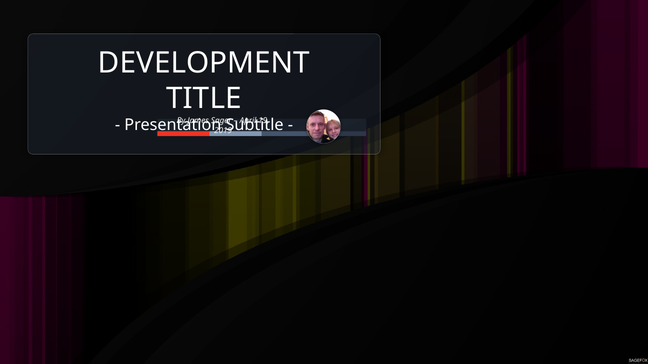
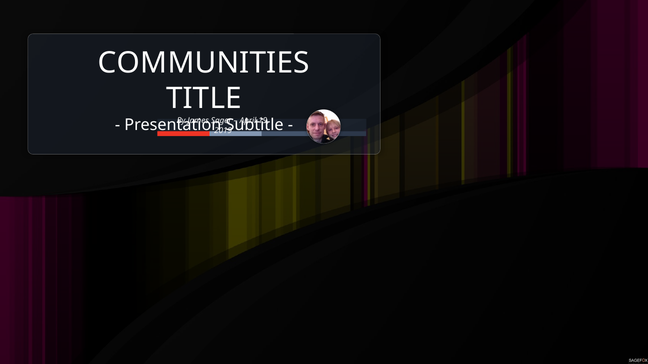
DEVELOPMENT: DEVELOPMENT -> COMMUNITIES
